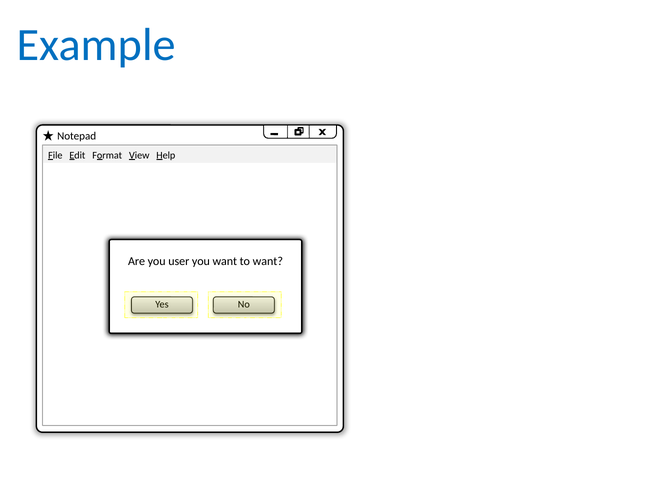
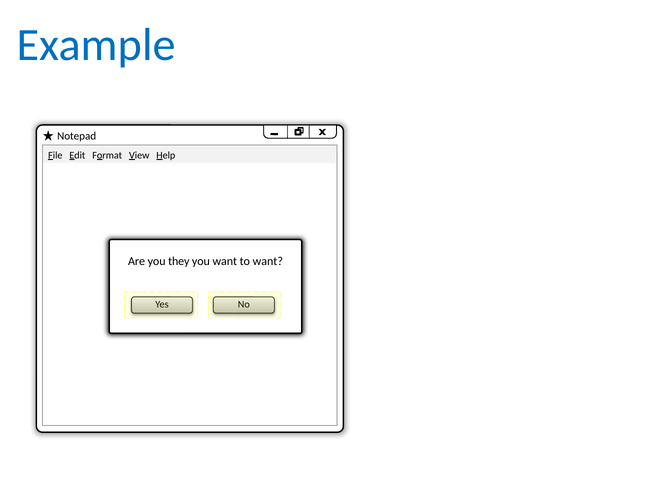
user: user -> they
